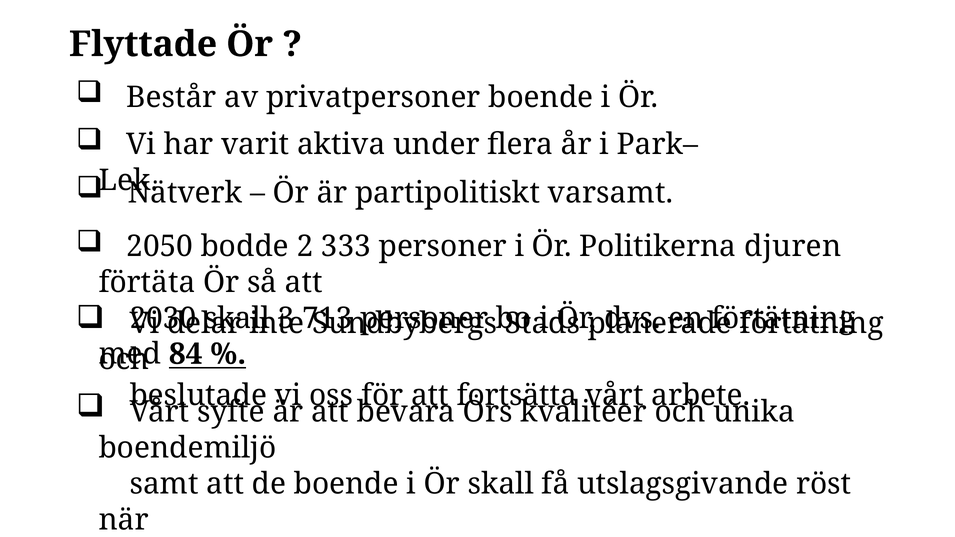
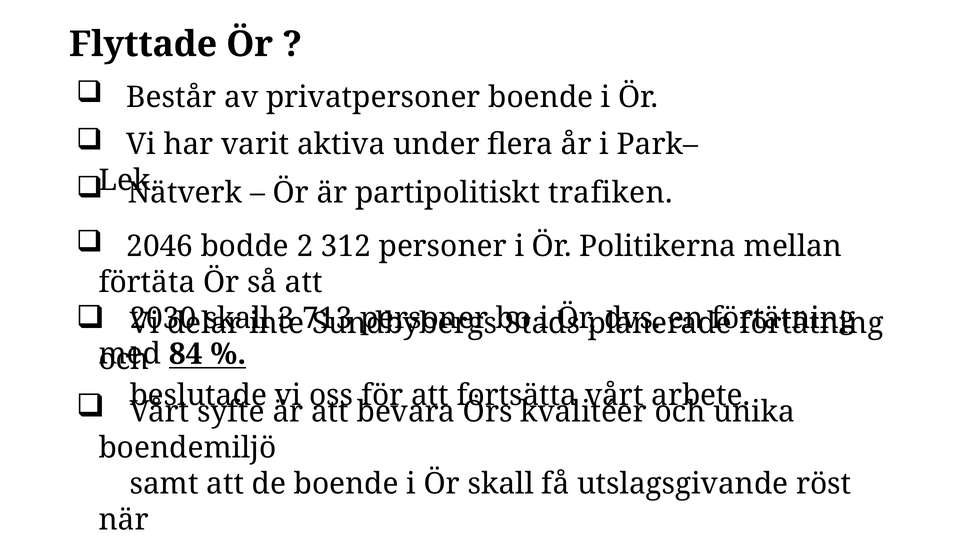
varsamt: varsamt -> trafiken
2050: 2050 -> 2046
333: 333 -> 312
djuren: djuren -> mellan
